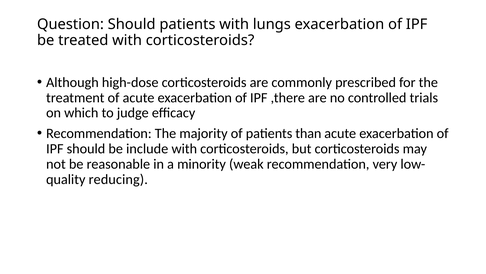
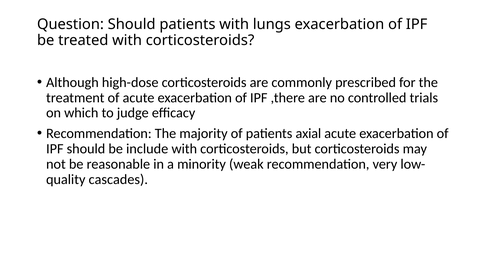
than: than -> axial
reducing: reducing -> cascades
